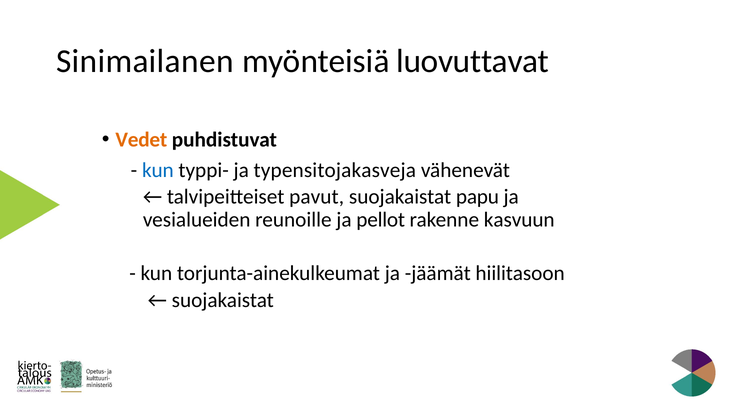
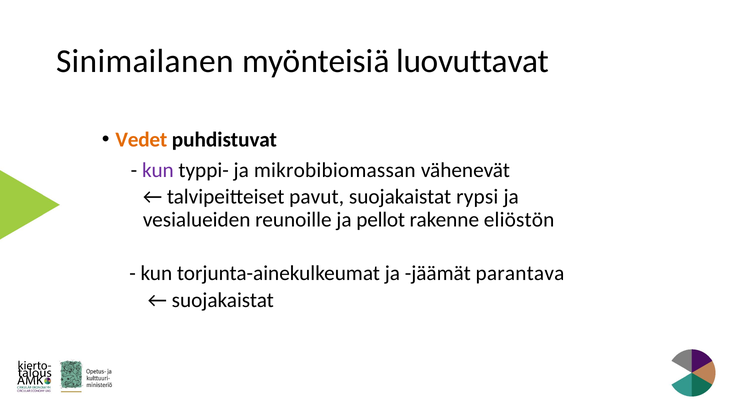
kun at (158, 170) colour: blue -> purple
typensitojakasveja: typensitojakasveja -> mikrobibiomassan
papu: papu -> rypsi
kasvuun: kasvuun -> eliöstön
hiilitasoon: hiilitasoon -> parantava
